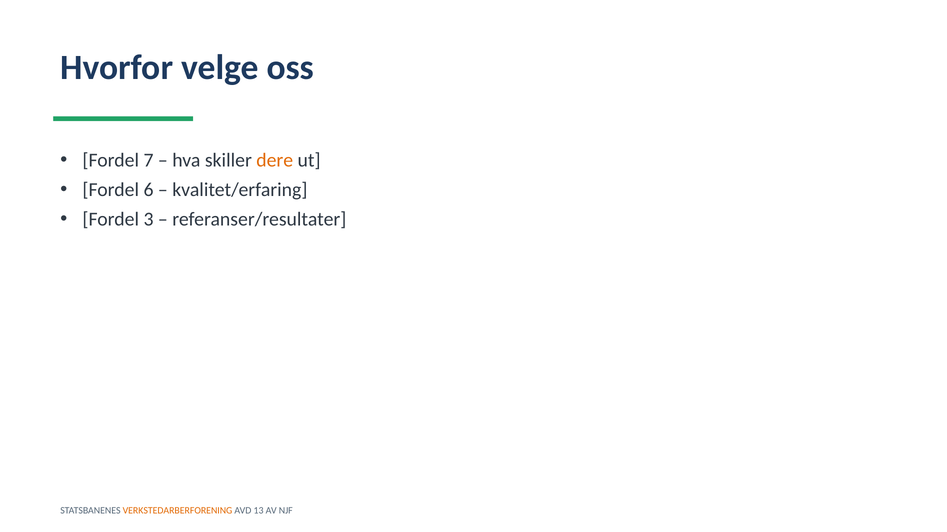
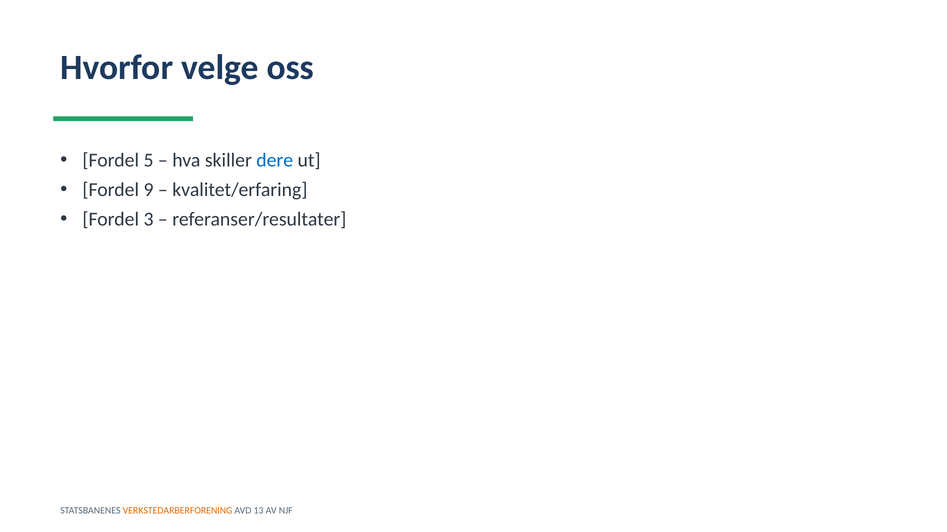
7: 7 -> 5
dere colour: orange -> blue
6: 6 -> 9
